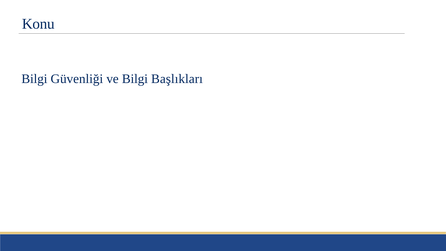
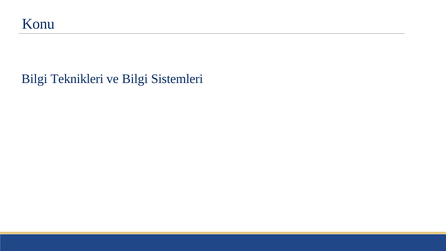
Güvenliği: Güvenliği -> Teknikleri
Başlıkları: Başlıkları -> Sistemleri
